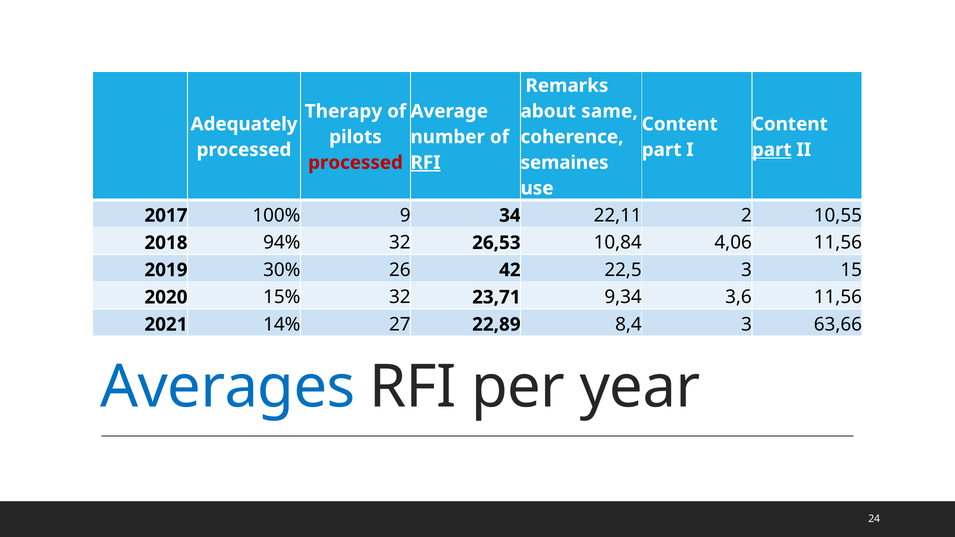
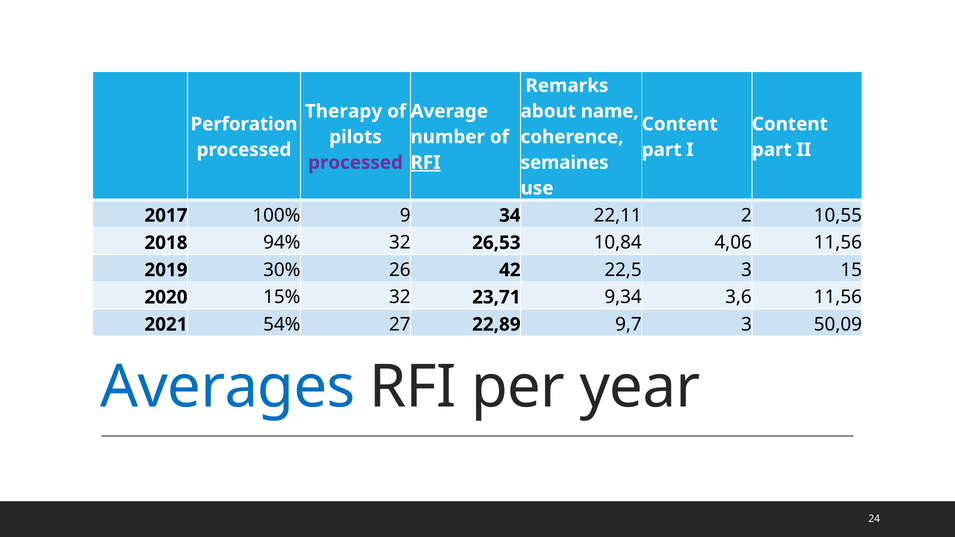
same: same -> name
Adequately: Adequately -> Perforation
part at (772, 150) underline: present -> none
processed at (356, 163) colour: red -> purple
14%: 14% -> 54%
8,4: 8,4 -> 9,7
63,66: 63,66 -> 50,09
